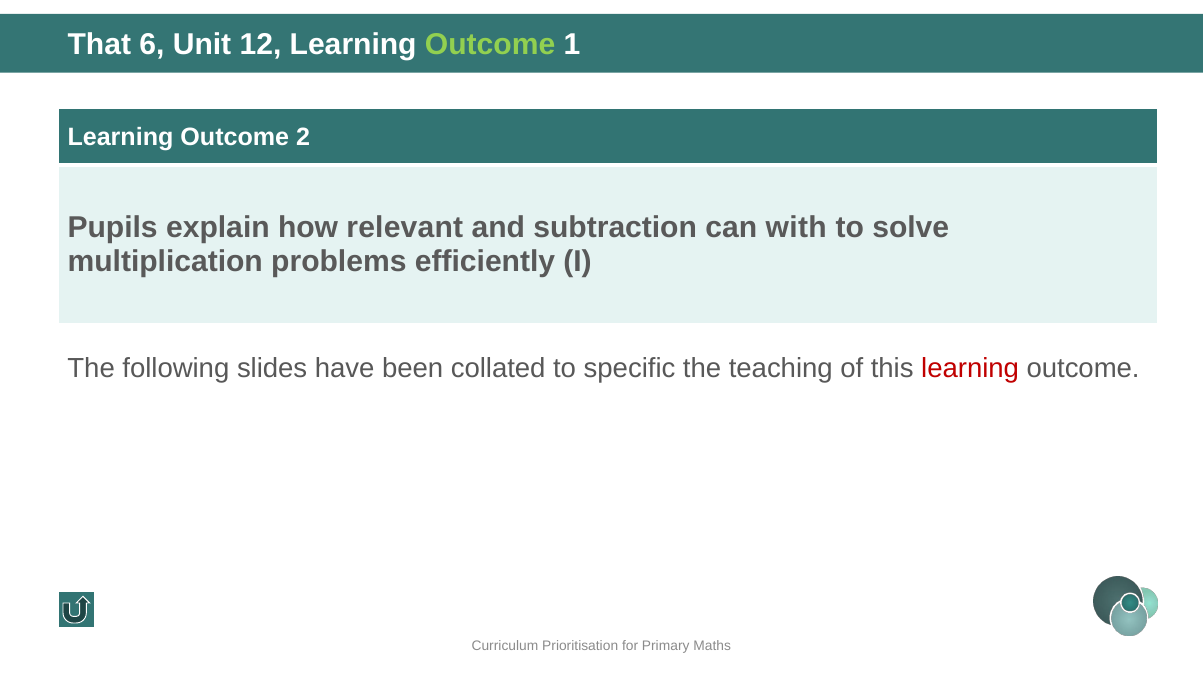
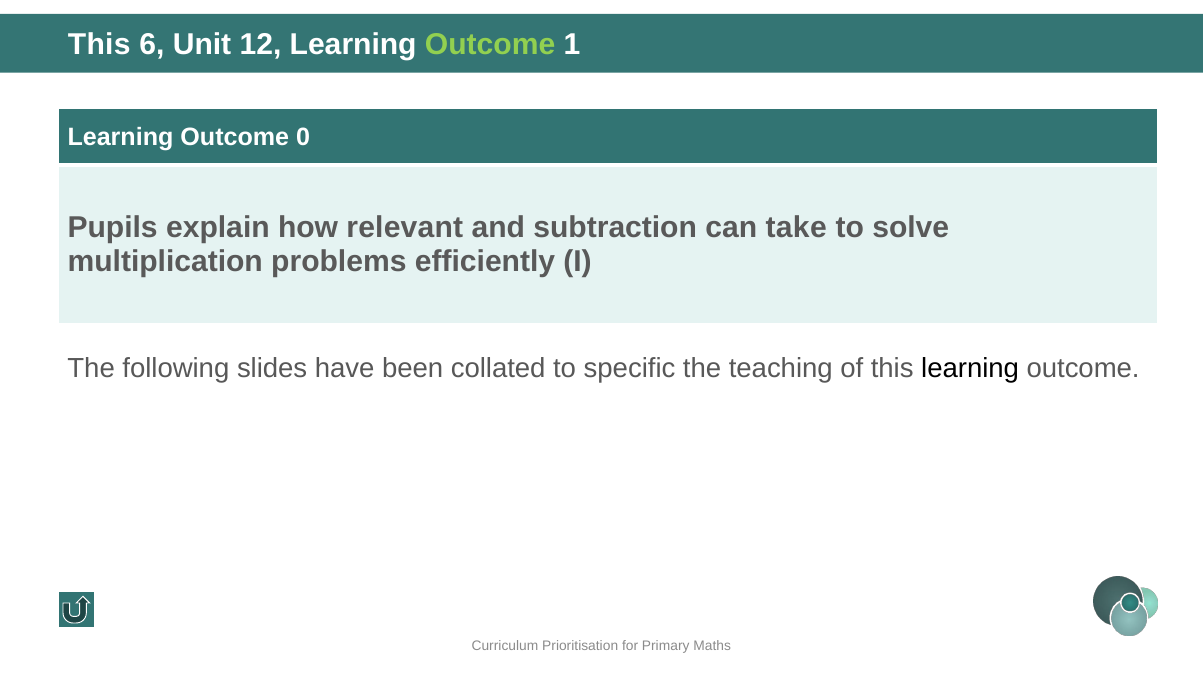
That at (99, 45): That -> This
2: 2 -> 0
with: with -> take
learning at (970, 368) colour: red -> black
